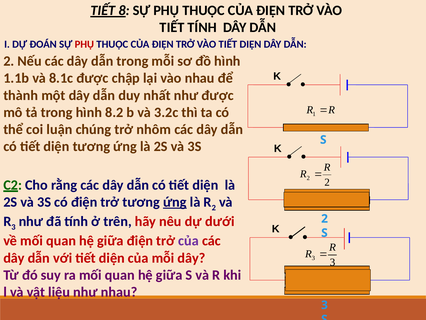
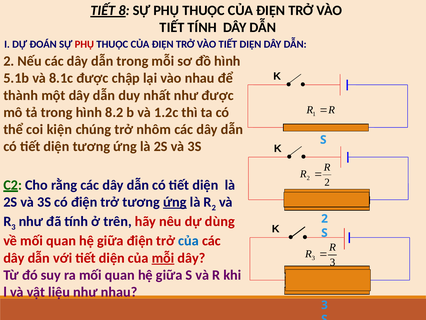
1.1b: 1.1b -> 5.1b
3.2c: 3.2c -> 1.2c
luận: luận -> kiện
dưới: dưới -> dùng
của at (189, 241) colour: purple -> blue
mỗi at (163, 258) underline: none -> present
